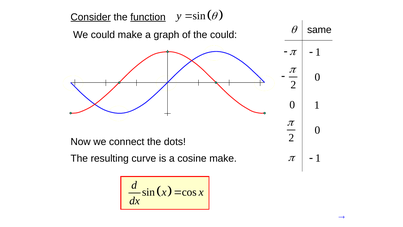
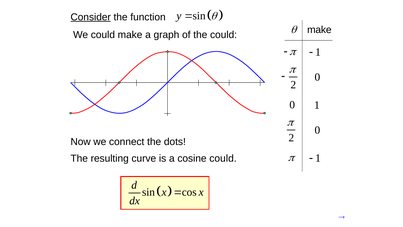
function underline: present -> none
same at (319, 30): same -> make
cosine make: make -> could
